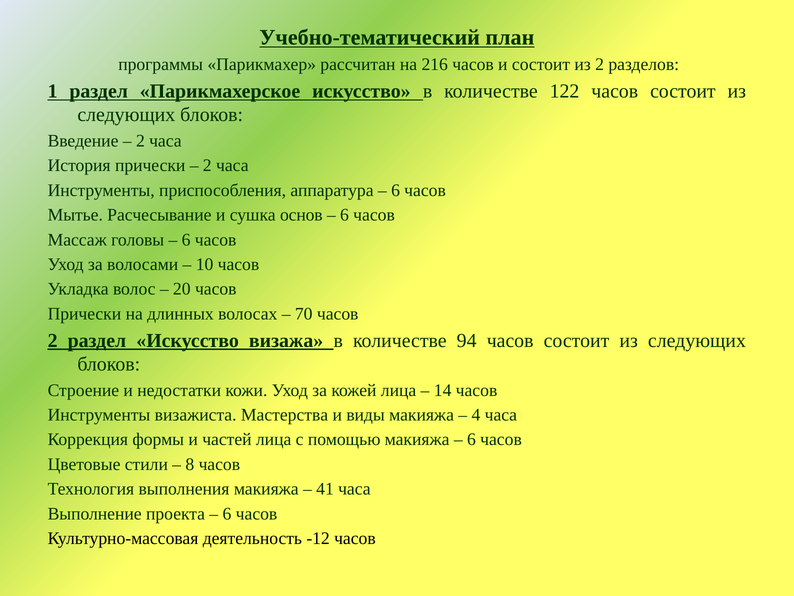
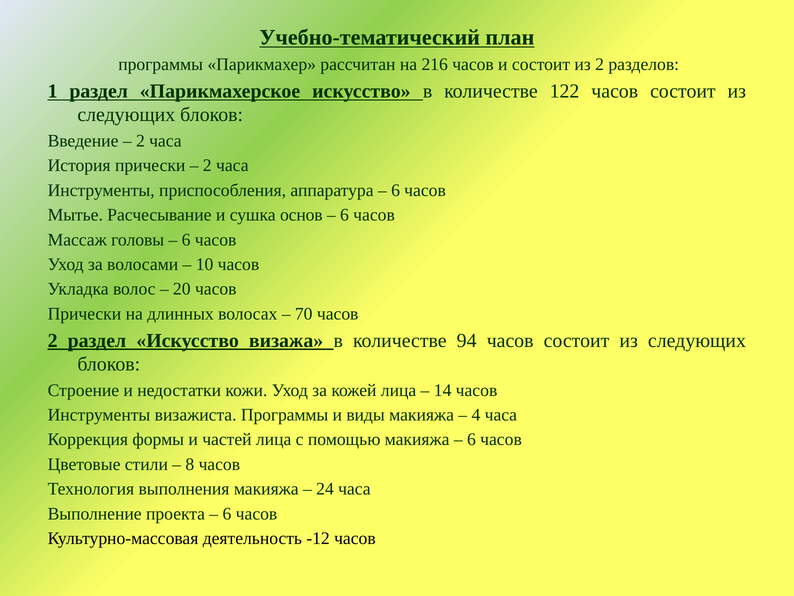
визажиста Мастерства: Мастерства -> Программы
41: 41 -> 24
